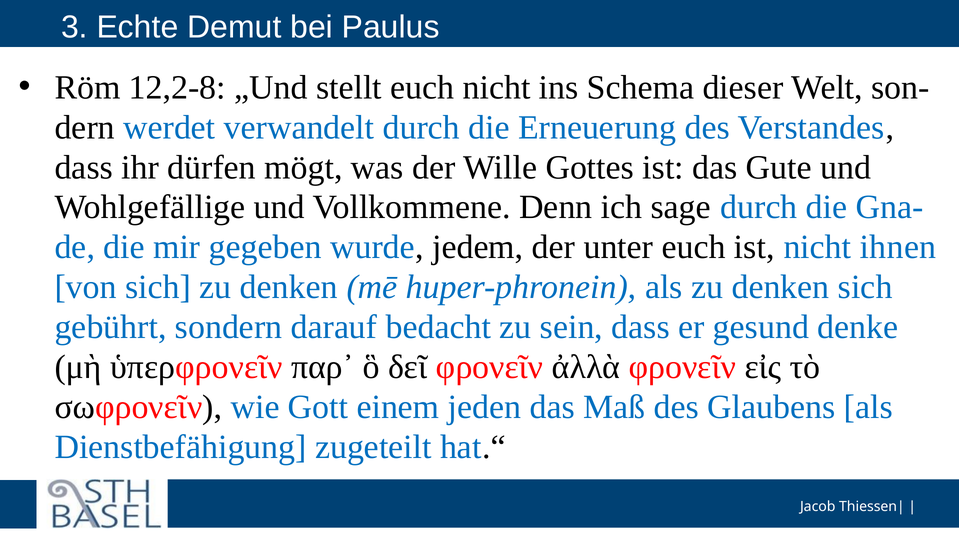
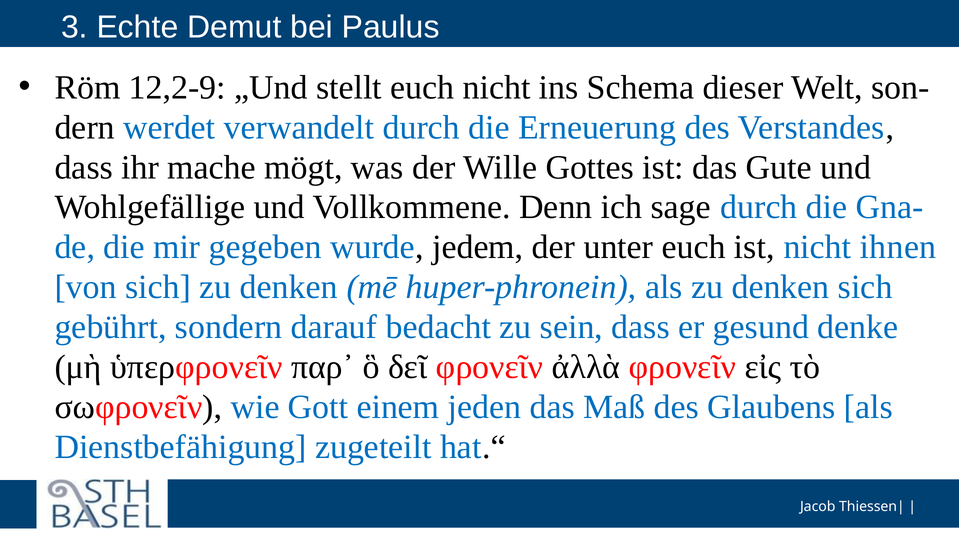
12,2-8: 12,2-8 -> 12,2-9
dürfen: dürfen -> mache
